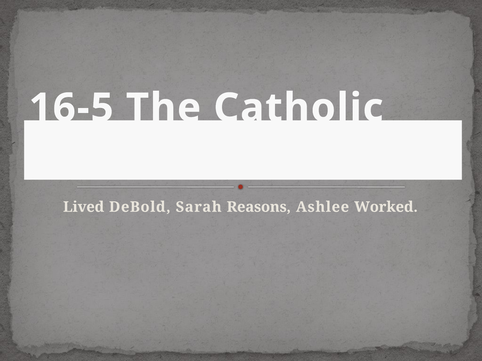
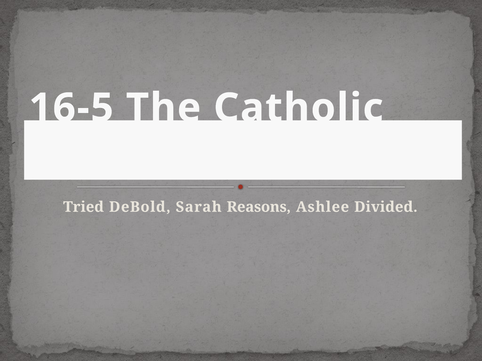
Lived: Lived -> Tried
Worked: Worked -> Divided
